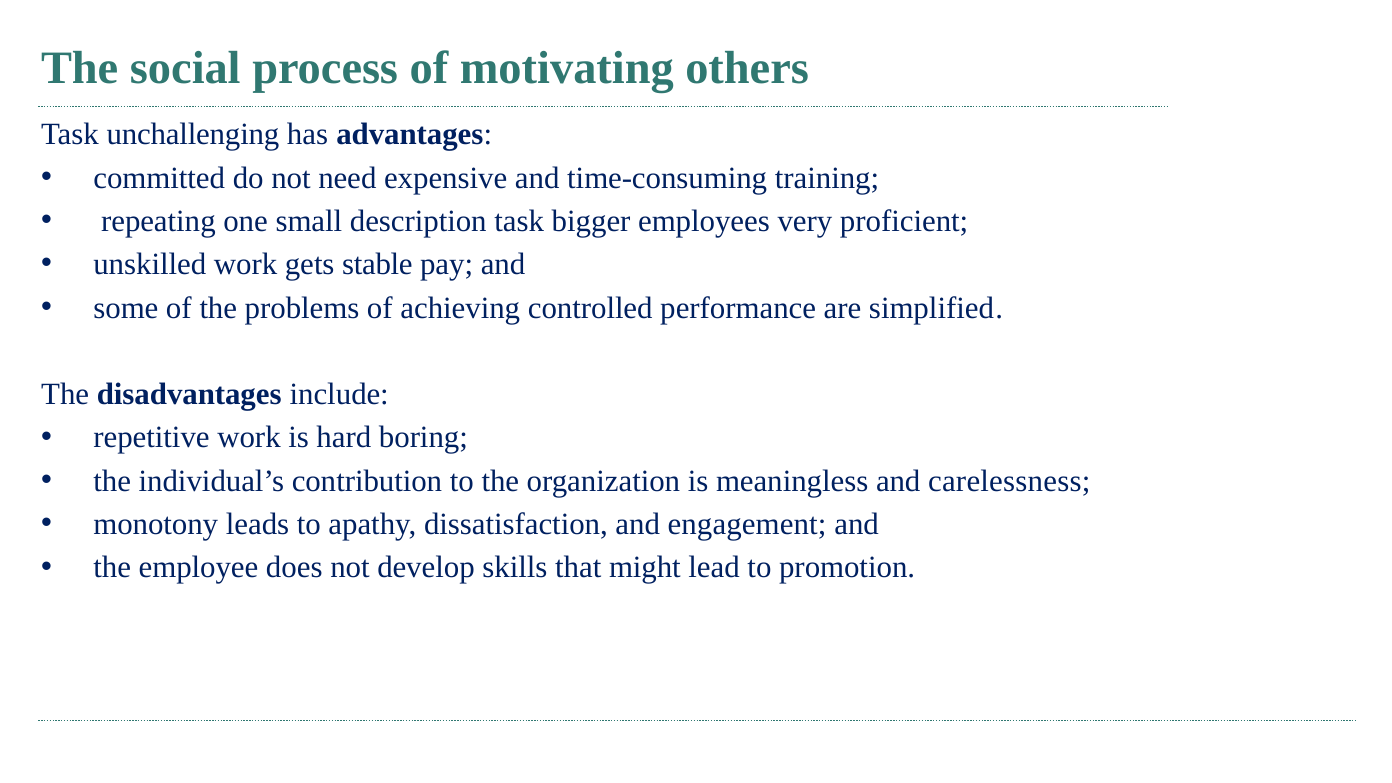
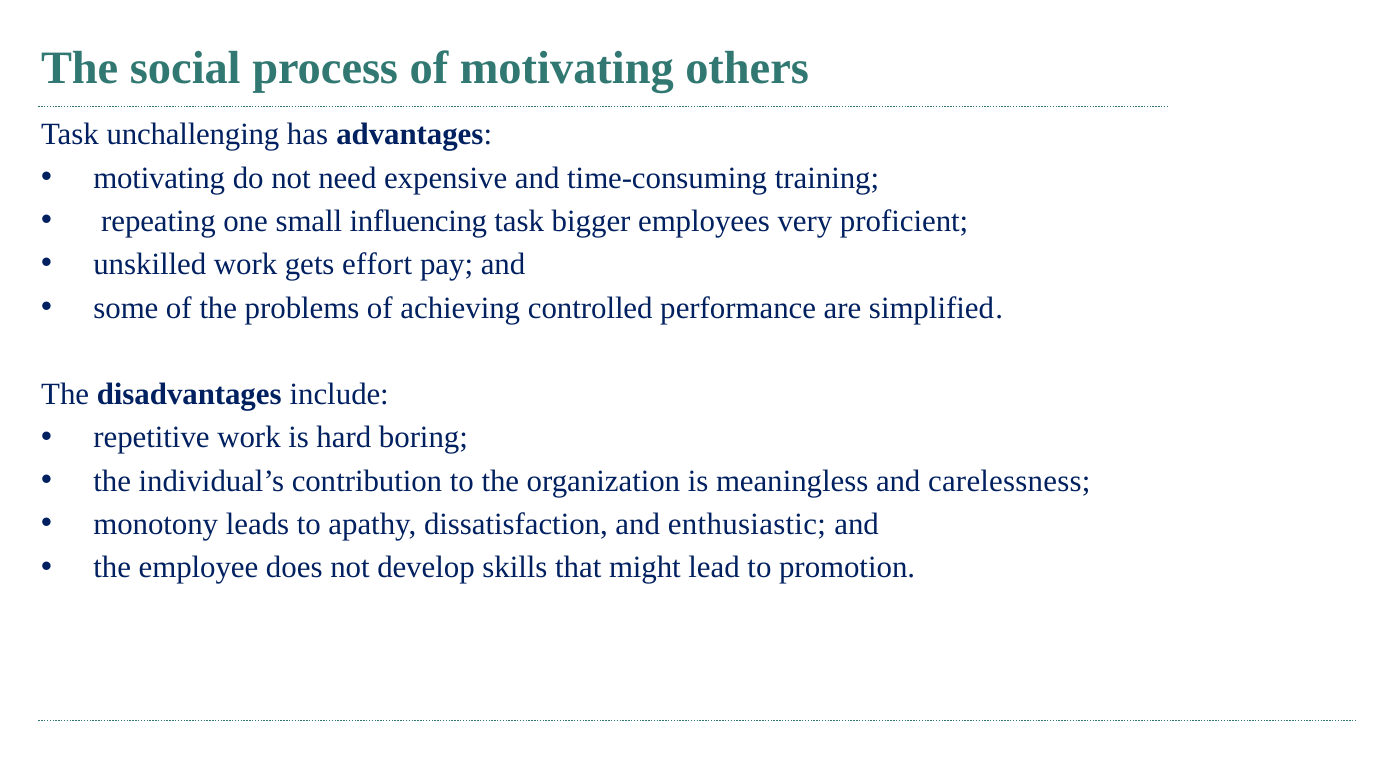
committed at (159, 178): committed -> motivating
description: description -> influencing
stable: stable -> effort
engagement: engagement -> enthusiastic
